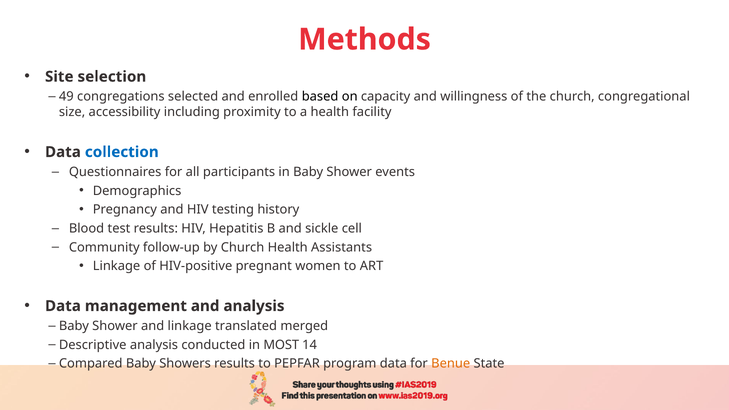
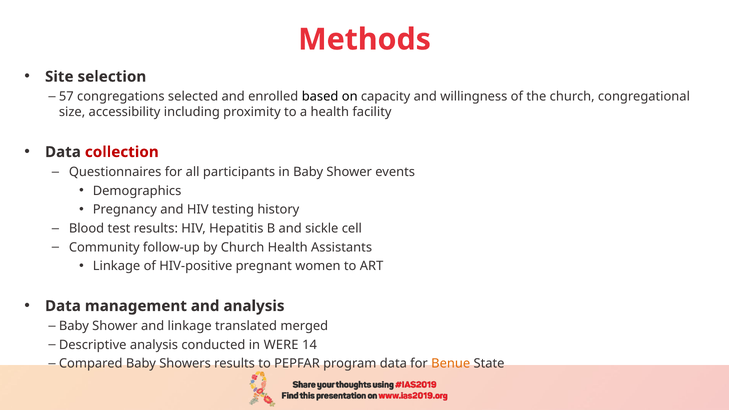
49: 49 -> 57
collection colour: blue -> red
MOST: MOST -> WERE
